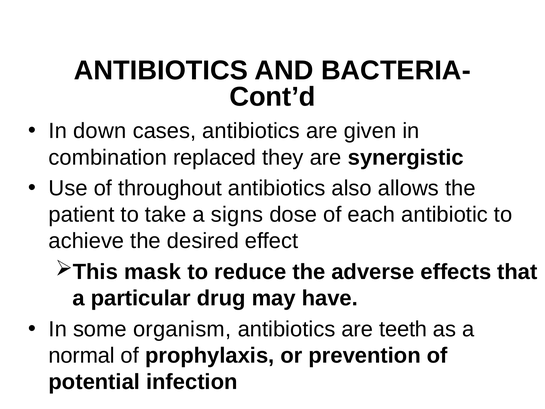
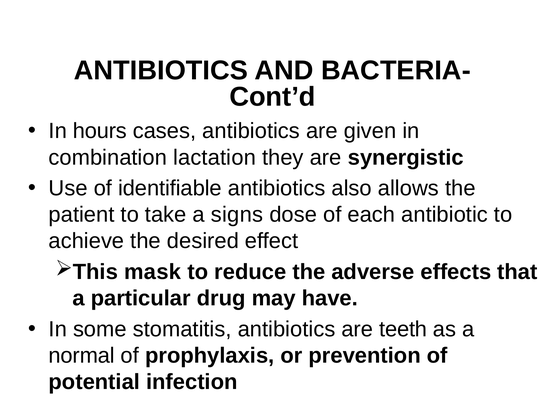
down: down -> hours
replaced: replaced -> lactation
throughout: throughout -> identifiable
organism: organism -> stomatitis
